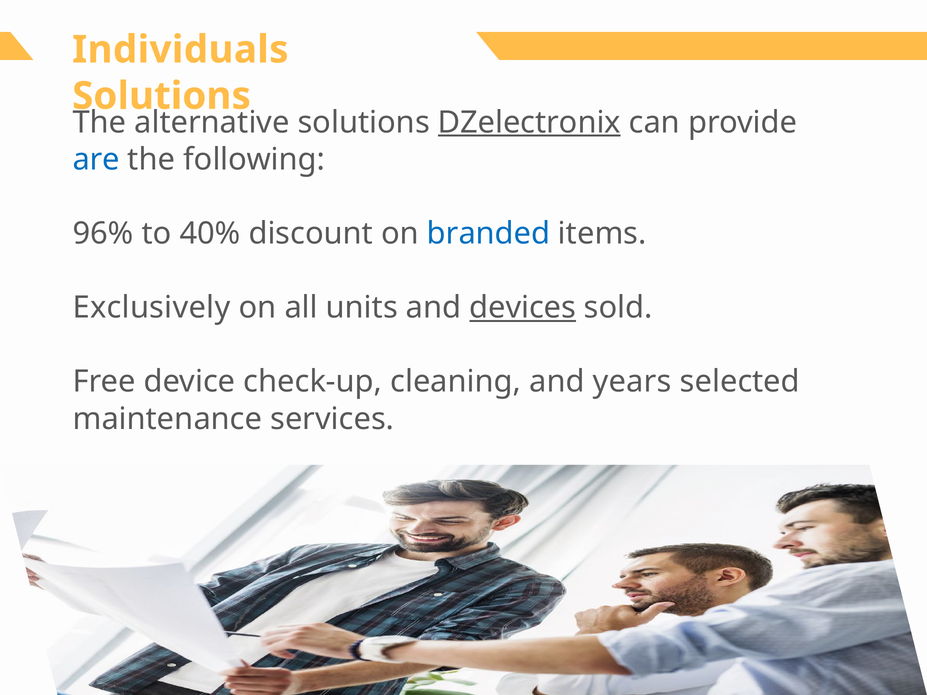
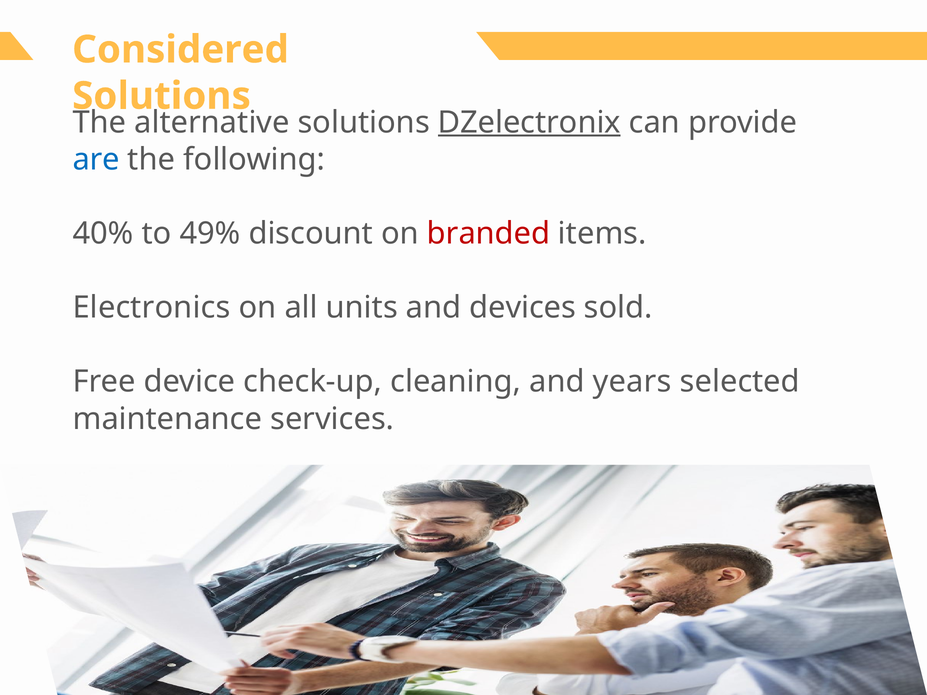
Individuals: Individuals -> Considered
96%: 96% -> 40%
40%: 40% -> 49%
branded colour: blue -> red
Exclusively: Exclusively -> Electronics
devices underline: present -> none
